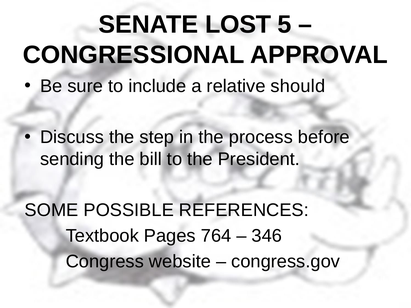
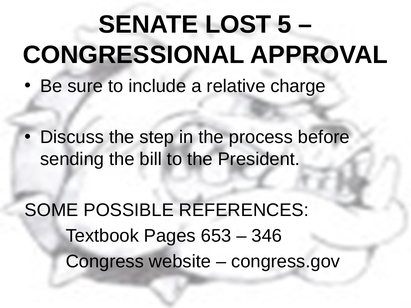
should: should -> charge
764: 764 -> 653
